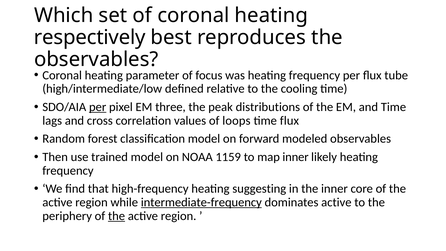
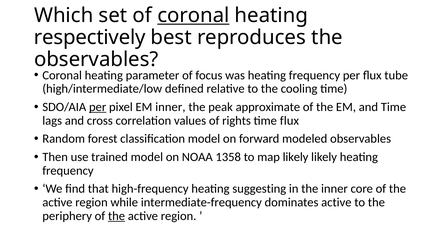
coronal at (193, 15) underline: none -> present
EM three: three -> inner
distributions: distributions -> approximate
loops: loops -> rights
1159: 1159 -> 1358
map inner: inner -> likely
intermediate-frequency underline: present -> none
